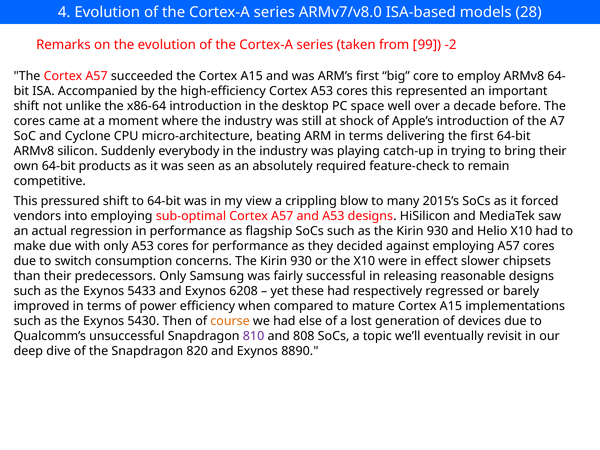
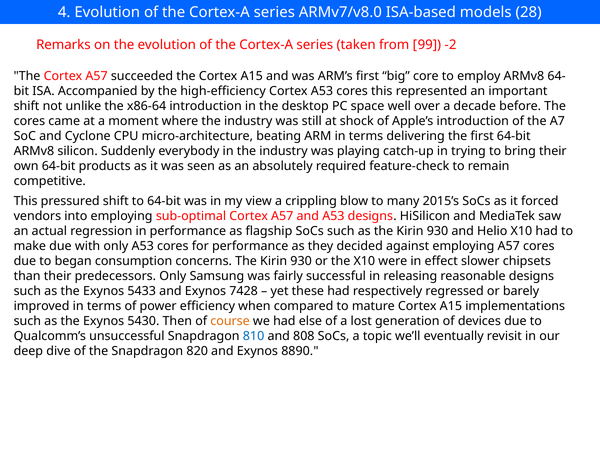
switch: switch -> began
6208: 6208 -> 7428
810 colour: purple -> blue
